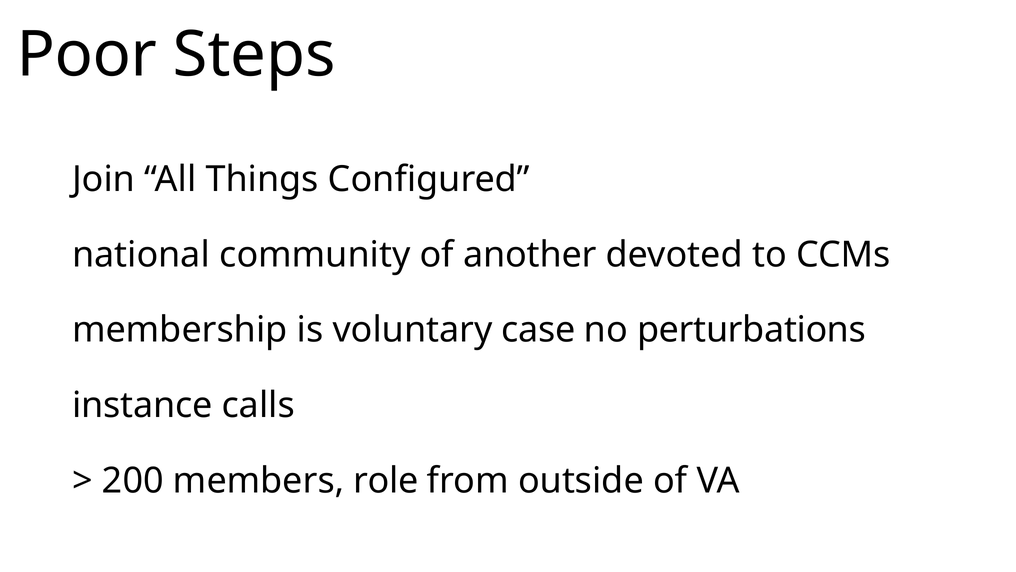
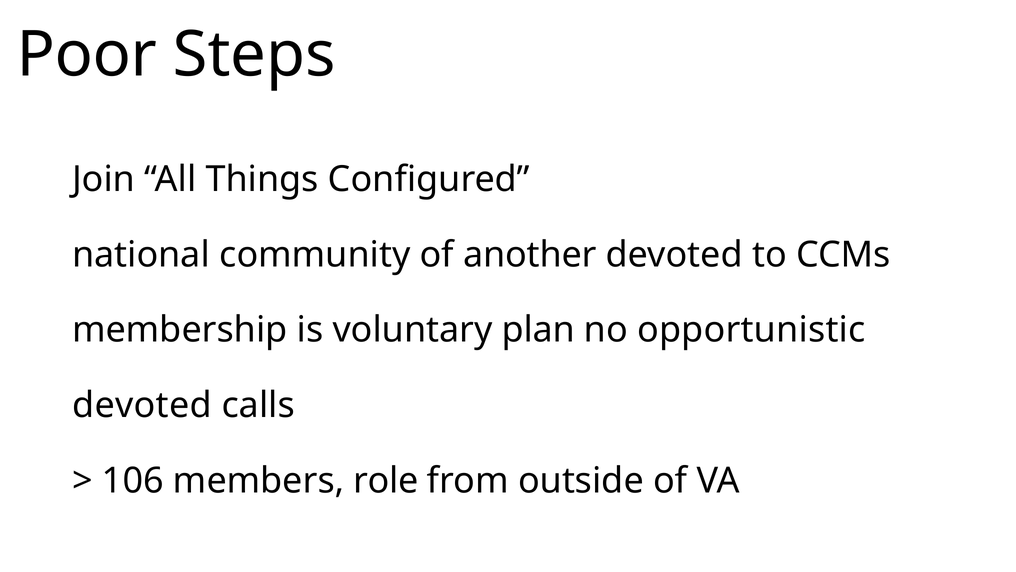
case: case -> plan
perturbations: perturbations -> opportunistic
instance at (142, 405): instance -> devoted
200: 200 -> 106
